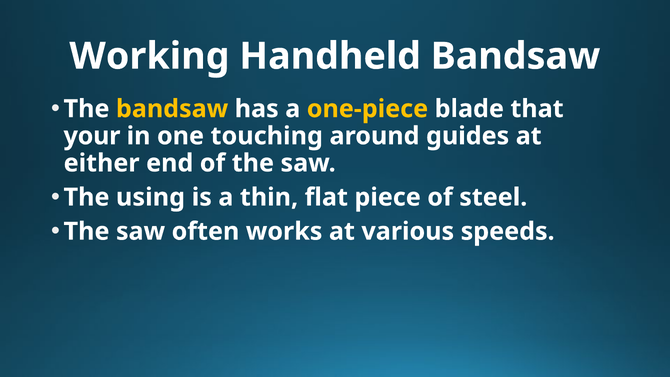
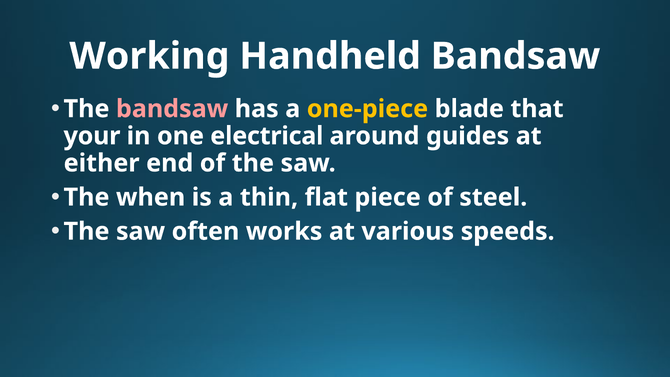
bandsaw at (172, 109) colour: yellow -> pink
touching: touching -> electrical
using: using -> when
